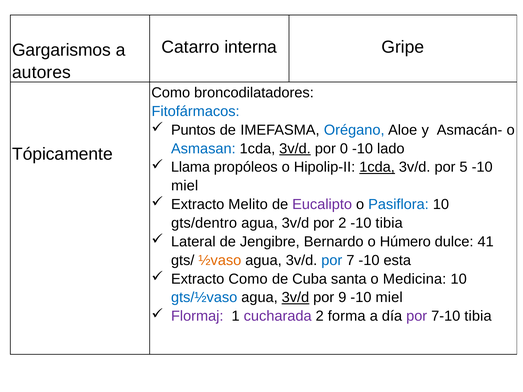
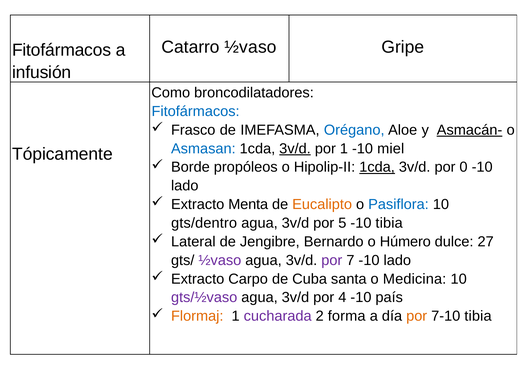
Catarro interna: interna -> ½vaso
Gargarismos at (62, 50): Gargarismos -> Fitofármacos
autores: autores -> infusión
Puntos: Puntos -> Frasco
Asmacán- underline: none -> present
por 0: 0 -> 1
lado: lado -> miel
Llama: Llama -> Borde
5: 5 -> 0
miel at (185, 186): miel -> lado
Melito: Melito -> Menta
Eucalipto colour: purple -> orange
por 2: 2 -> 5
41: 41 -> 27
½vaso at (220, 260) colour: orange -> purple
por at (332, 260) colour: blue -> purple
7 -10 esta: esta -> lado
Extracto Como: Como -> Carpo
gts/½vaso colour: blue -> purple
3v/d at (295, 298) underline: present -> none
9: 9 -> 4
miel at (389, 298): miel -> país
Flormaj colour: purple -> orange
por at (417, 316) colour: purple -> orange
